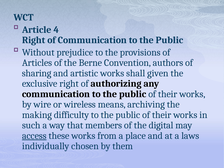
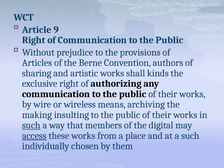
4: 4 -> 9
given: given -> kinds
difficulty: difficulty -> insulting
such at (31, 125) underline: none -> present
a laws: laws -> such
